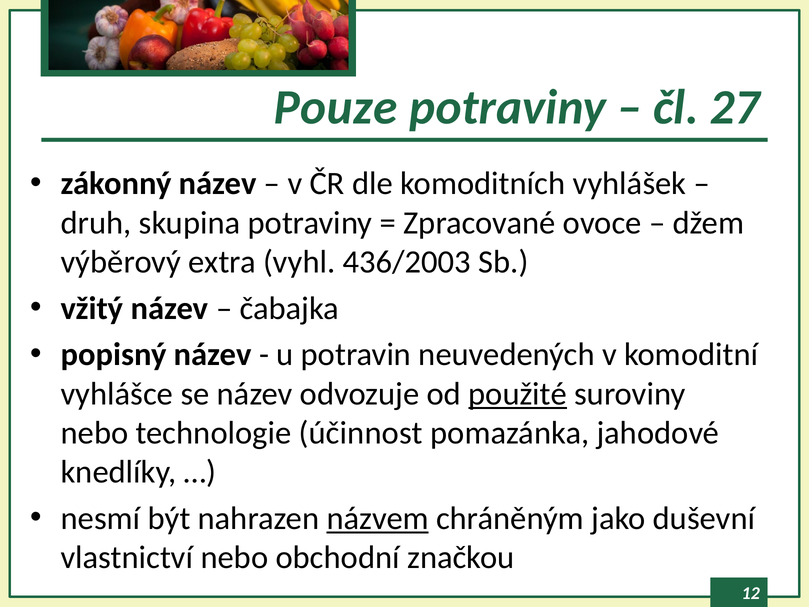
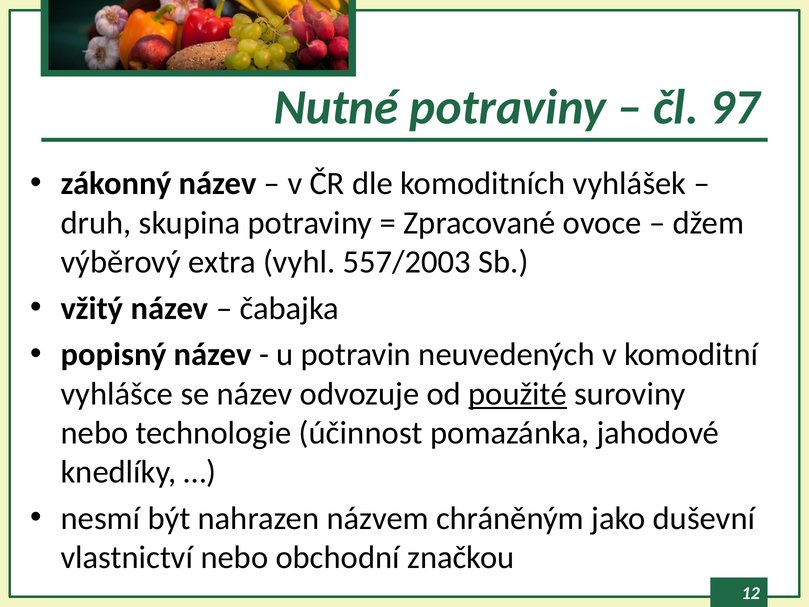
Pouze: Pouze -> Nutné
27: 27 -> 97
436/2003: 436/2003 -> 557/2003
názvem underline: present -> none
